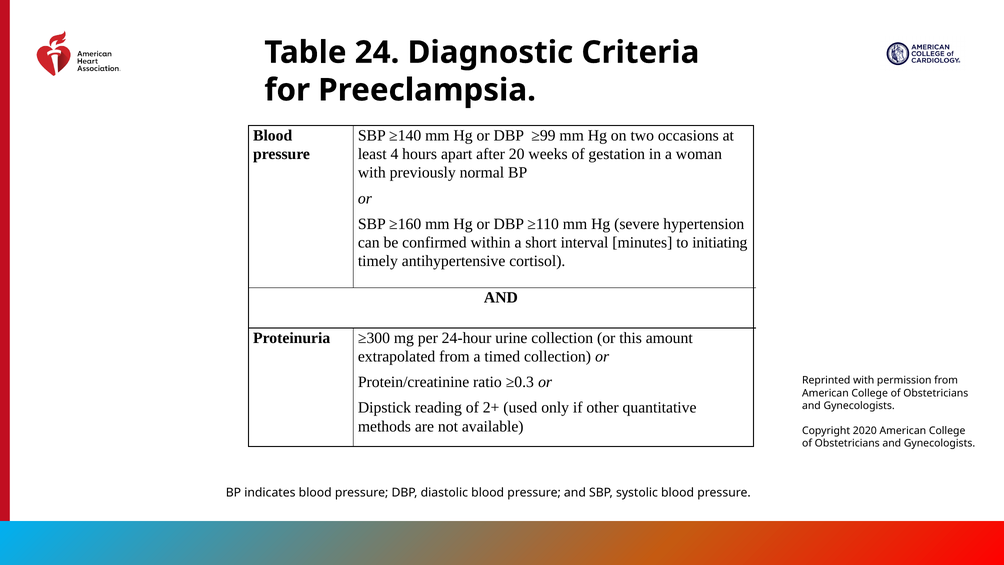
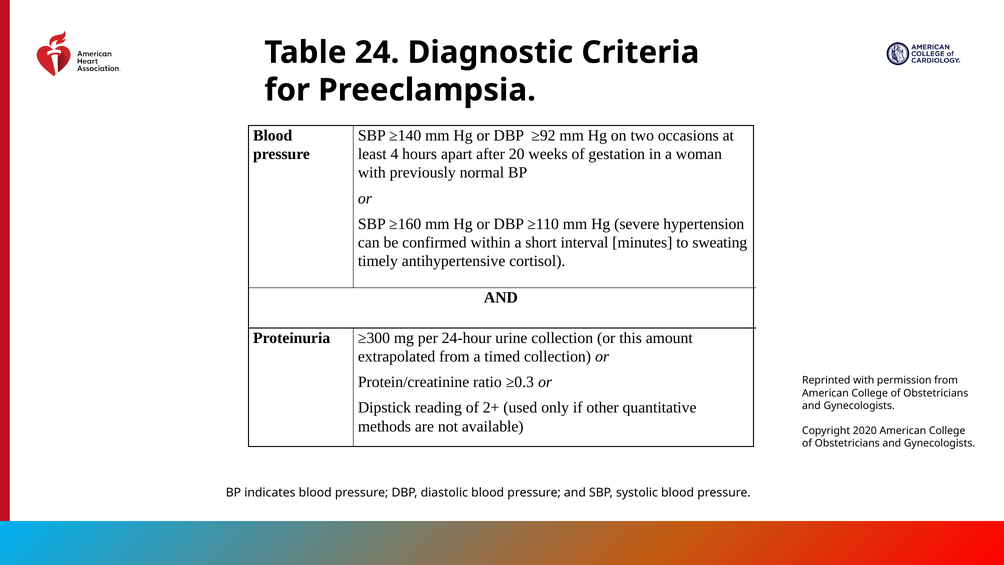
≥99: ≥99 -> ≥92
initiating: initiating -> sweating
